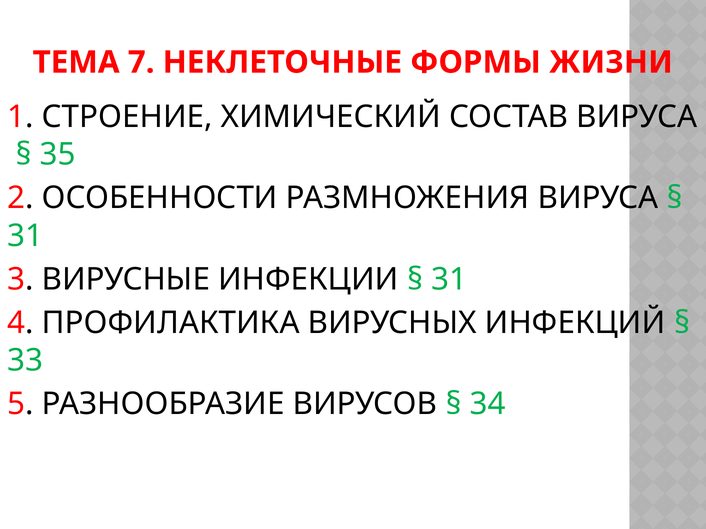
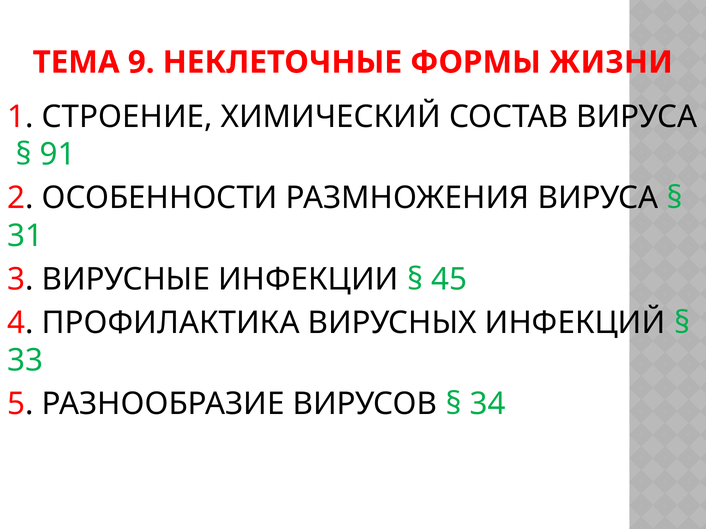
7: 7 -> 9
35: 35 -> 91
31 at (449, 279): 31 -> 45
